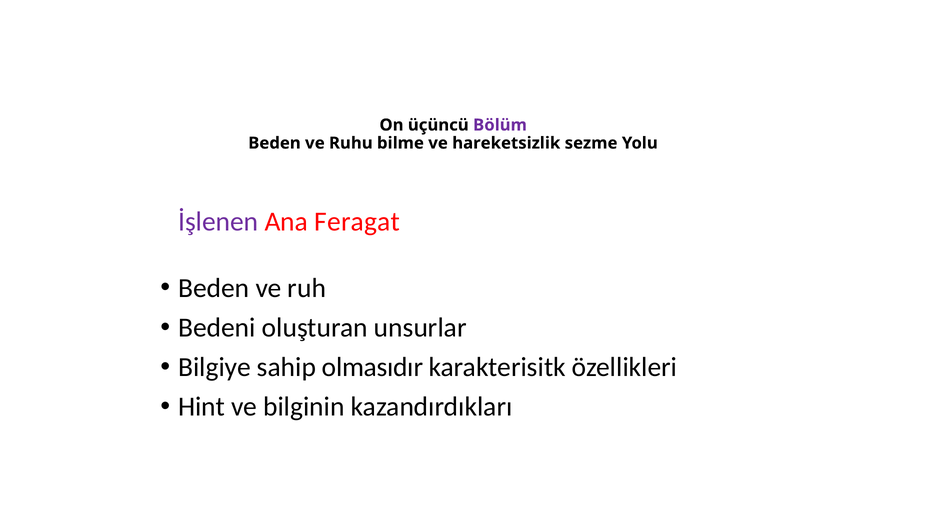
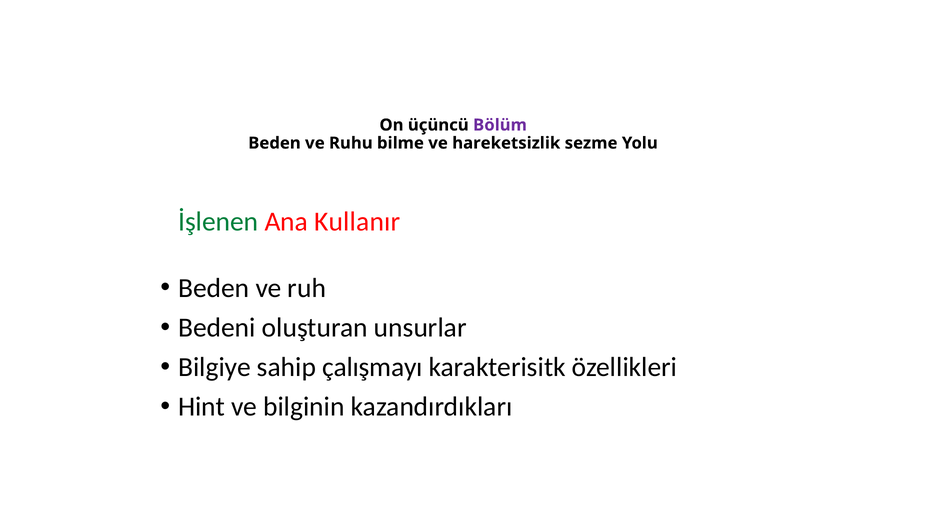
İşlenen colour: purple -> green
Feragat: Feragat -> Kullanır
olmasıdır: olmasıdır -> çalışmayı
